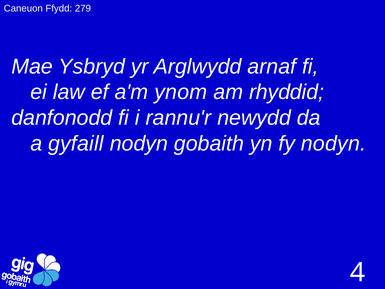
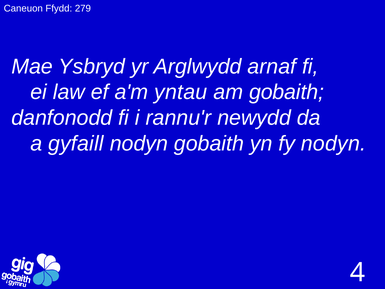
ynom: ynom -> yntau
am rhyddid: rhyddid -> gobaith
